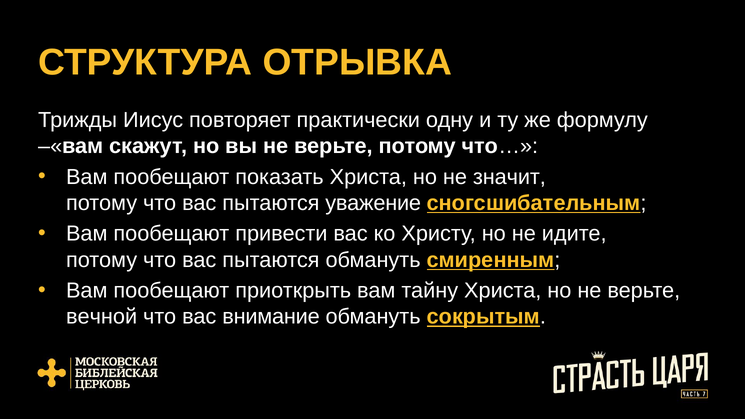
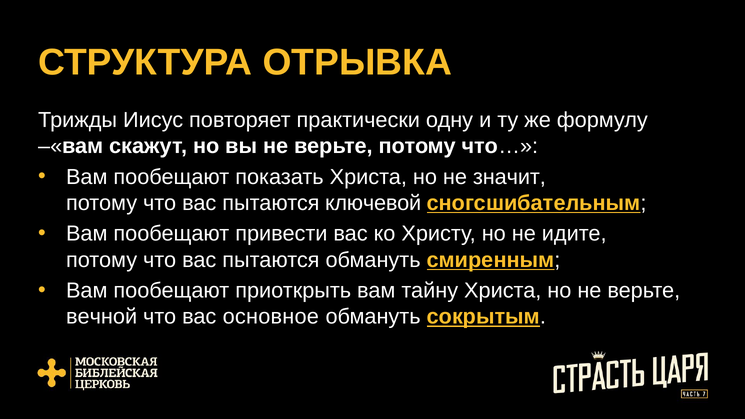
уважение: уважение -> ключевой
внимание: внимание -> основное
